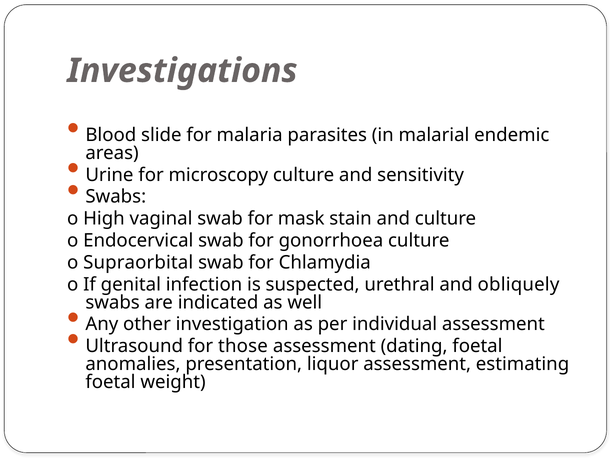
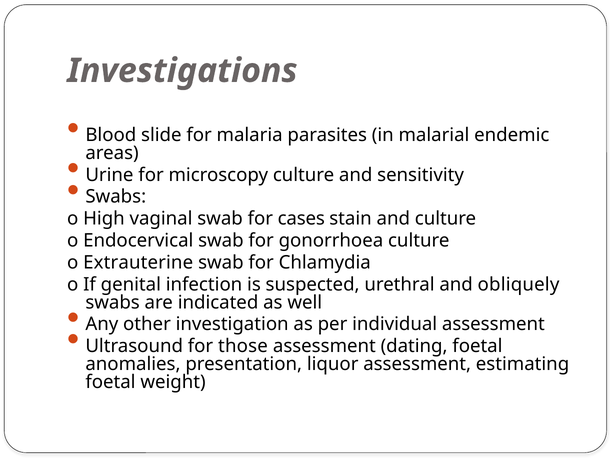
mask: mask -> cases
Supraorbital: Supraorbital -> Extrauterine
